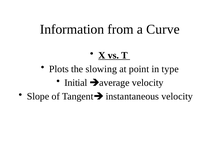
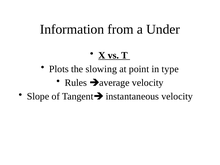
Curve: Curve -> Under
Initial: Initial -> Rules
